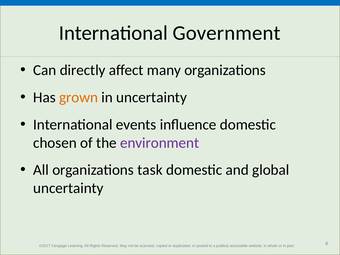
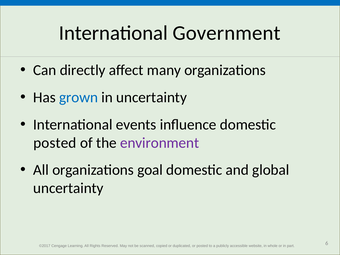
grown colour: orange -> blue
chosen at (55, 143): chosen -> posted
task: task -> goal
